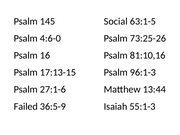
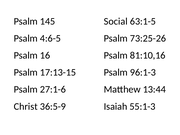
4:6-0: 4:6-0 -> 4:6-5
Failed: Failed -> Christ
